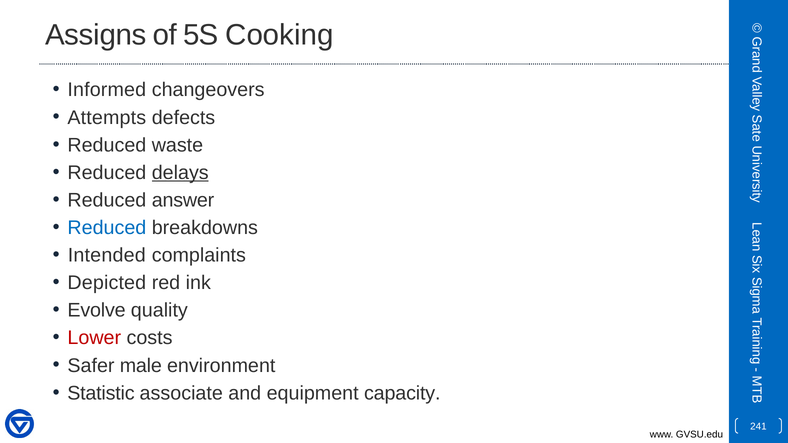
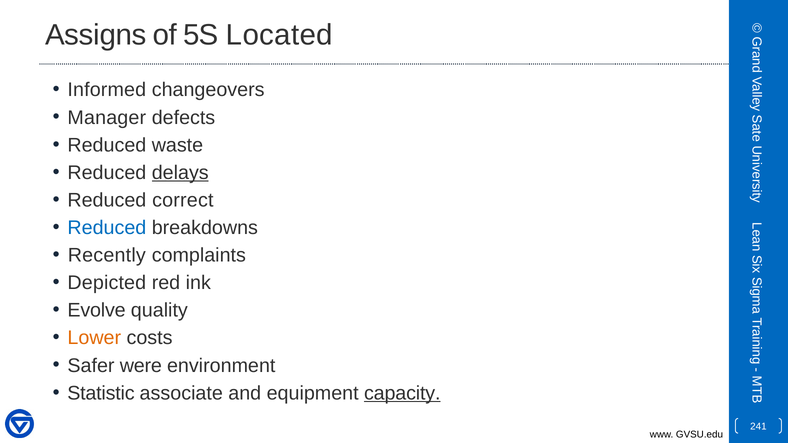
Cooking: Cooking -> Located
Attempts: Attempts -> Manager
answer: answer -> correct
Intended: Intended -> Recently
Lower colour: red -> orange
male: male -> were
capacity underline: none -> present
